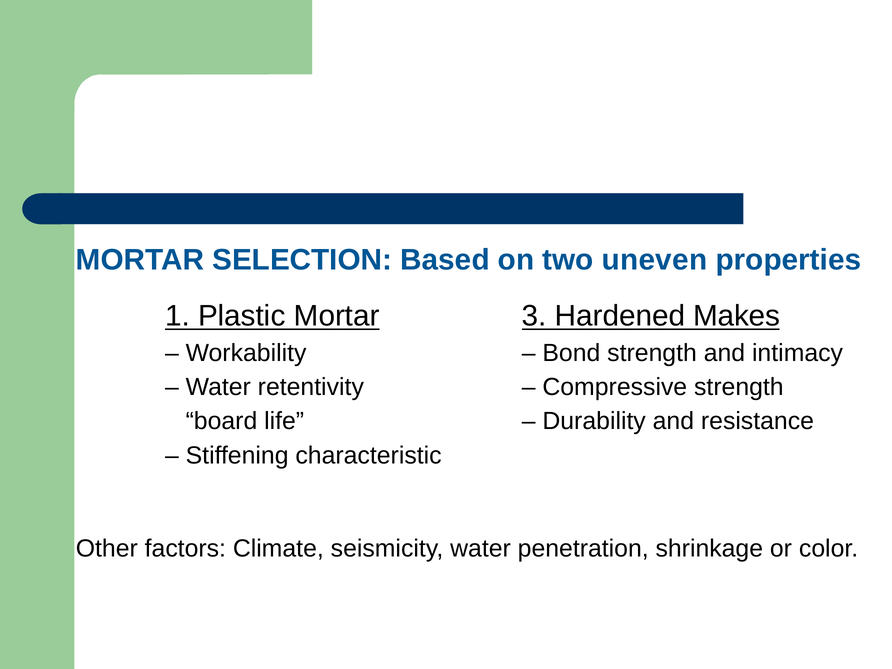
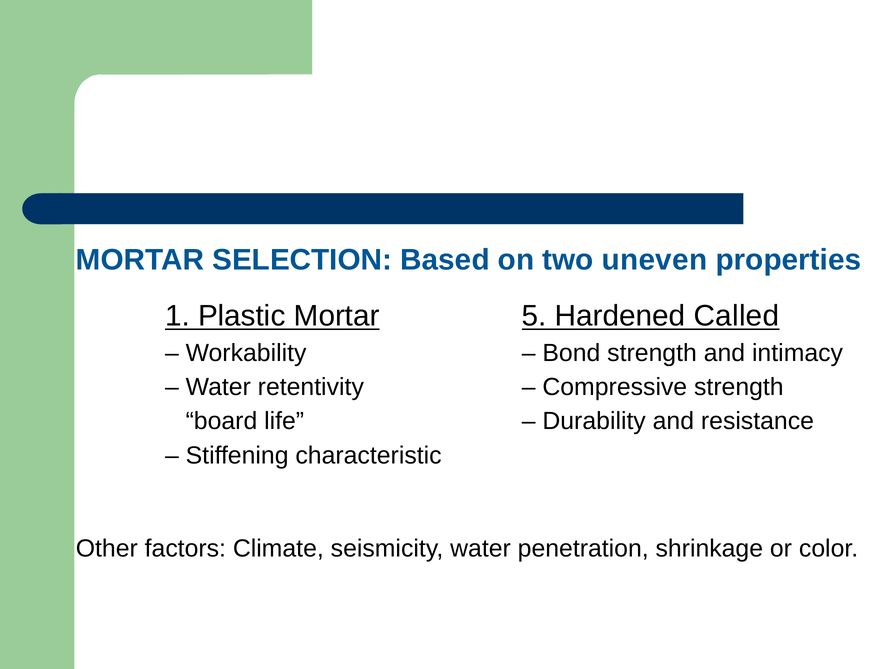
3: 3 -> 5
Makes: Makes -> Called
